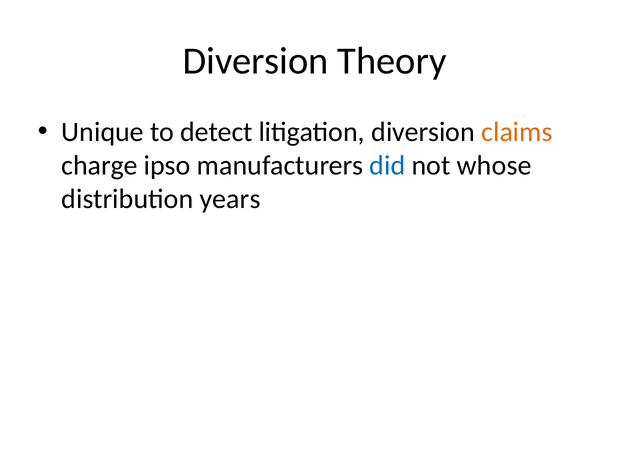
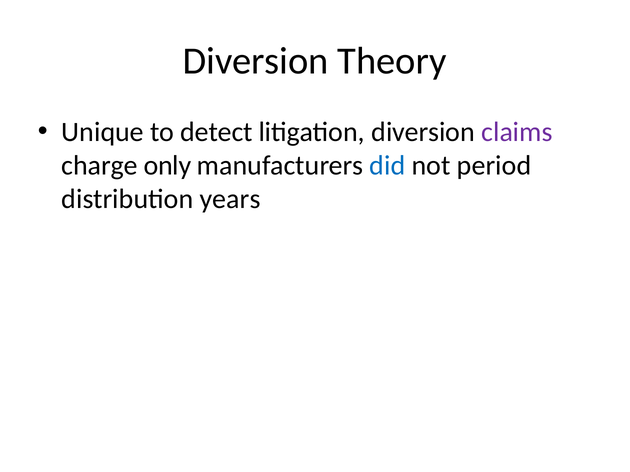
claims colour: orange -> purple
ipso: ipso -> only
whose: whose -> period
